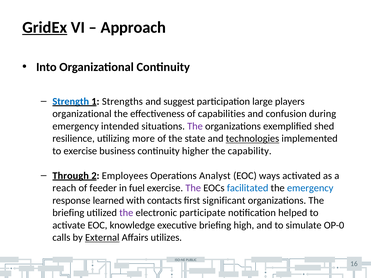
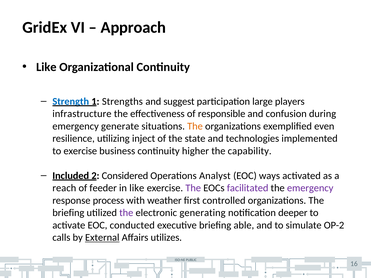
GridEx underline: present -> none
Into at (46, 67): Into -> Like
organizational at (82, 114): organizational -> infrastructure
capabilities: capabilities -> responsible
intended: intended -> generate
The at (195, 126) colour: purple -> orange
shed: shed -> even
more: more -> inject
technologies underline: present -> none
Through: Through -> Included
Employees: Employees -> Considered
in fuel: fuel -> like
facilitated colour: blue -> purple
emergency at (310, 188) colour: blue -> purple
learned: learned -> process
contacts: contacts -> weather
significant: significant -> controlled
participate: participate -> generating
helped: helped -> deeper
knowledge: knowledge -> conducted
high: high -> able
OP-0: OP-0 -> OP-2
